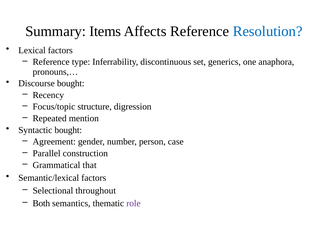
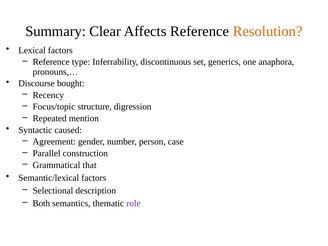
Items: Items -> Clear
Resolution colour: blue -> orange
Syntactic bought: bought -> caused
throughout: throughout -> description
